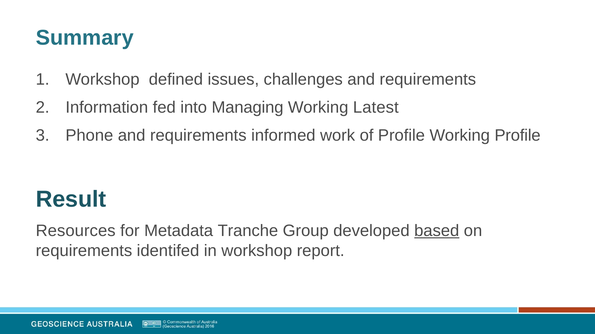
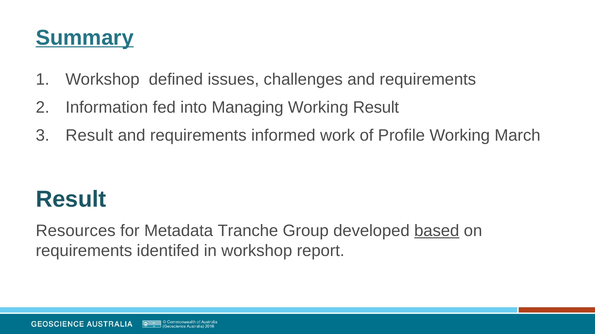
Summary underline: none -> present
Working Latest: Latest -> Result
Phone at (89, 136): Phone -> Result
Working Profile: Profile -> March
